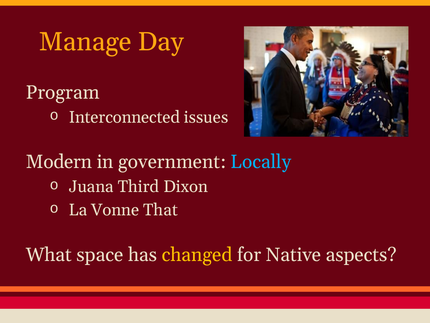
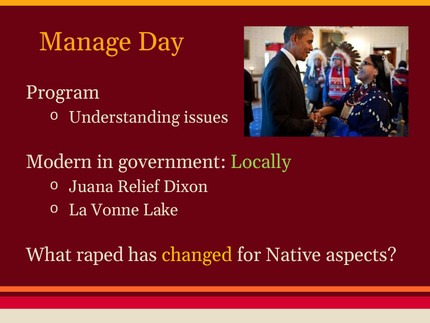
Interconnected: Interconnected -> Understanding
Locally colour: light blue -> light green
Third: Third -> Relief
That: That -> Lake
space: space -> raped
